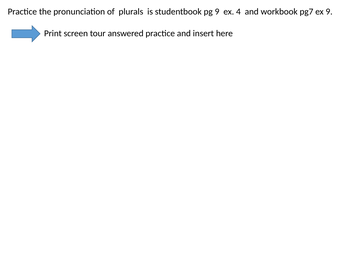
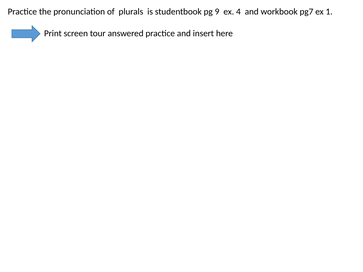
ex 9: 9 -> 1
